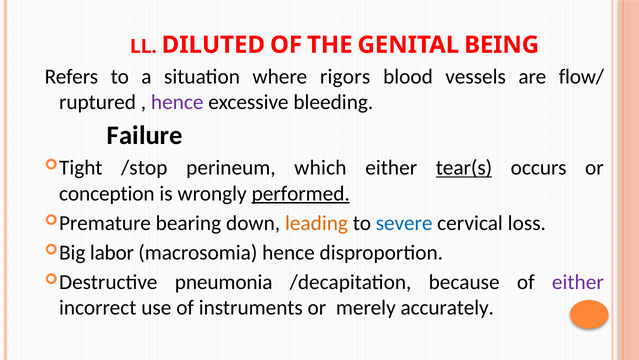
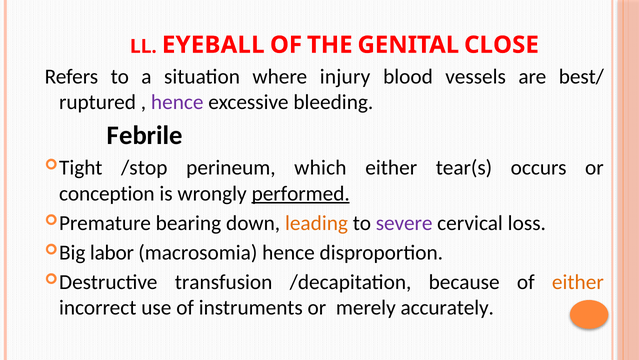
DILUTED: DILUTED -> EYEBALL
BEING: BEING -> CLOSE
rigors: rigors -> injury
flow/: flow/ -> best/
Failure: Failure -> Febrile
tear(s underline: present -> none
severe colour: blue -> purple
pneumonia: pneumonia -> transfusion
either at (578, 282) colour: purple -> orange
